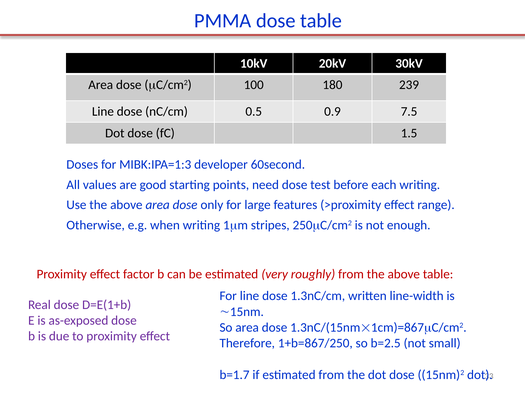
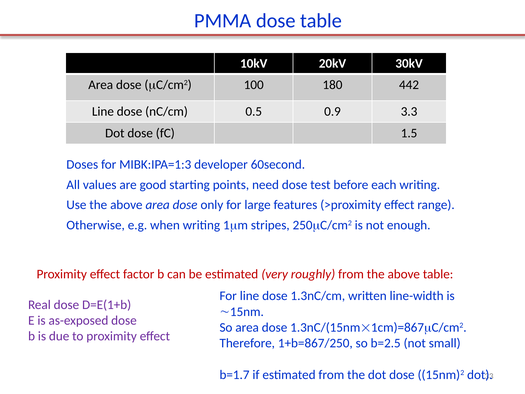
239: 239 -> 442
7.5: 7.5 -> 3.3
